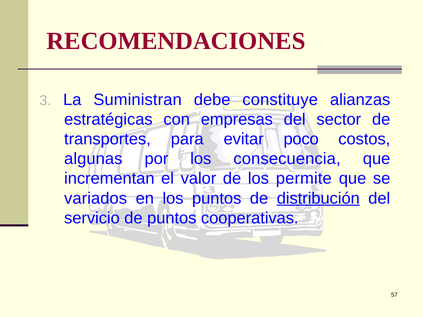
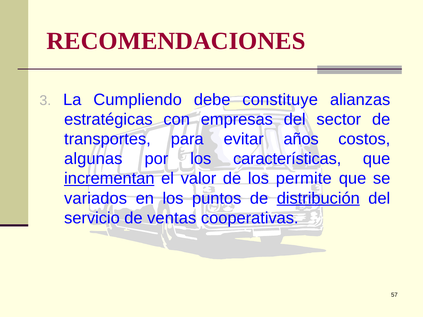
Suministran: Suministran -> Cumpliendo
poco: poco -> años
consecuencia: consecuencia -> características
incrementan underline: none -> present
de puntos: puntos -> ventas
